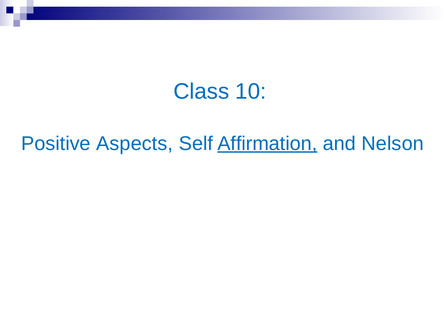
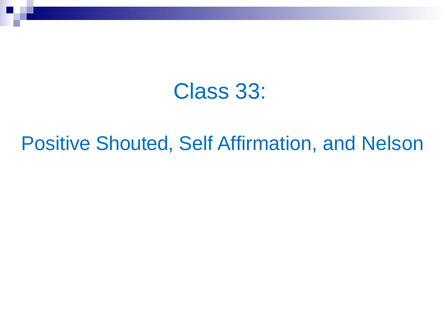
10: 10 -> 33
Aspects: Aspects -> Shouted
Affirmation underline: present -> none
